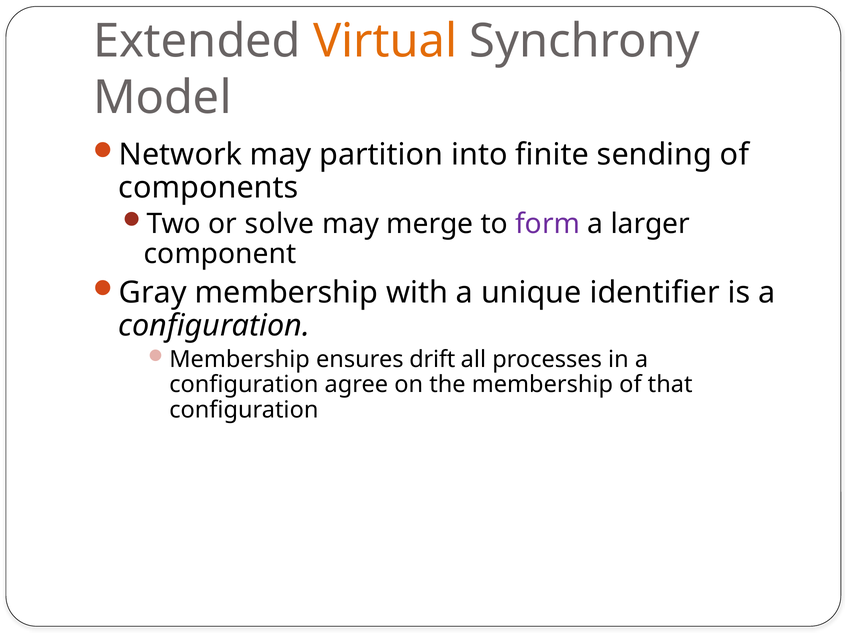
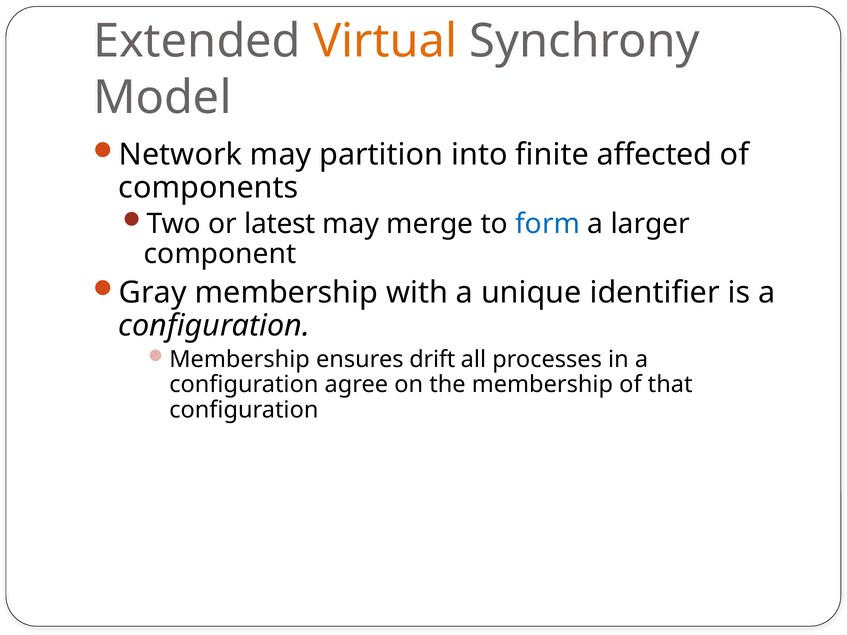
sending: sending -> affected
solve: solve -> latest
form colour: purple -> blue
